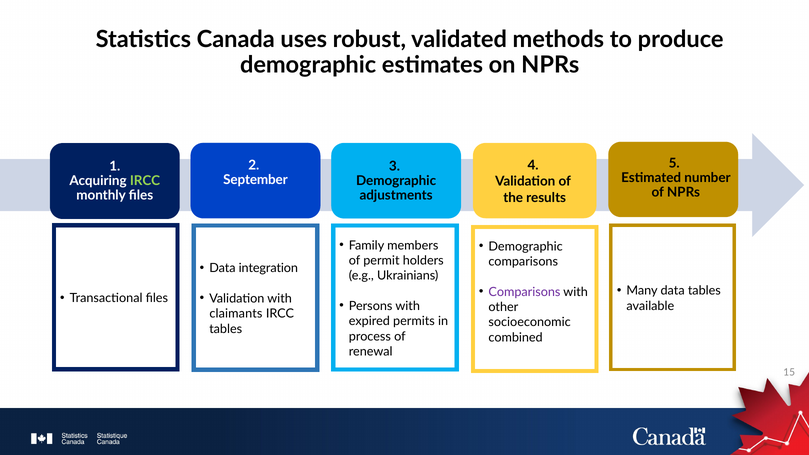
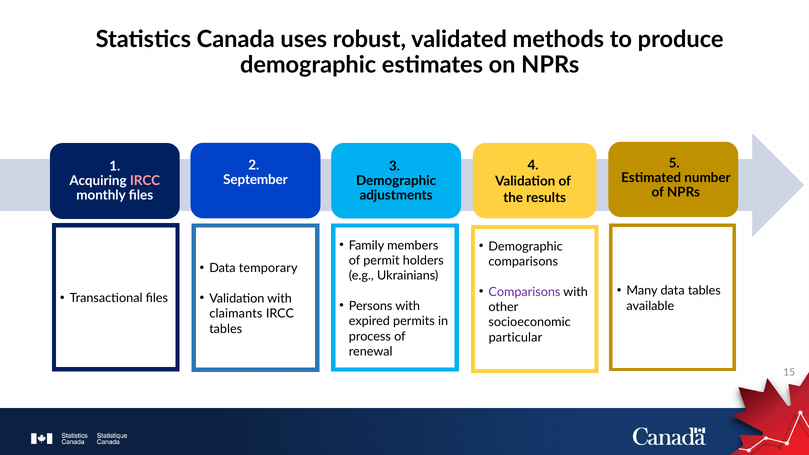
IRCC at (145, 181) colour: light green -> pink
integration: integration -> temporary
combined: combined -> particular
